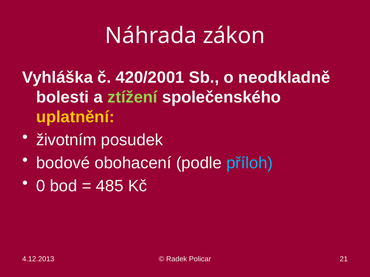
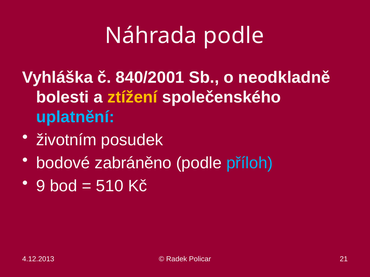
Náhrada zákon: zákon -> podle
420/2001: 420/2001 -> 840/2001
ztížení colour: light green -> yellow
uplatnění colour: yellow -> light blue
obohacení: obohacení -> zabráněno
0: 0 -> 9
485: 485 -> 510
